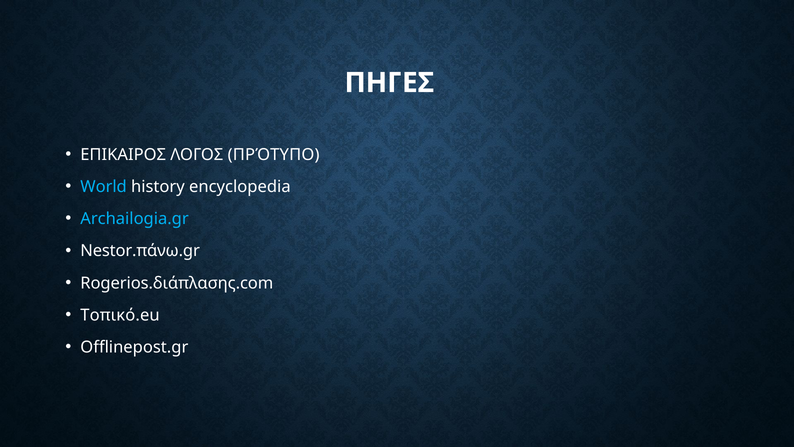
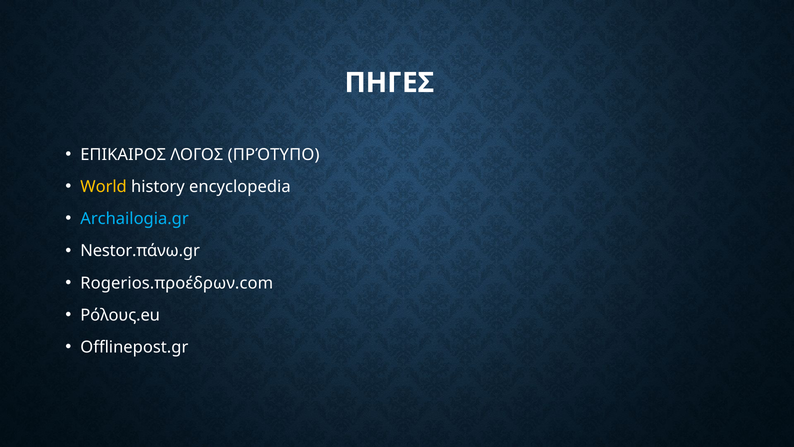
World colour: light blue -> yellow
Rogerios.διάπλασης.com: Rogerios.διάπλασης.com -> Rogerios.προέδρων.com
Τοπικό.eu: Τοπικό.eu -> Ρόλους.eu
